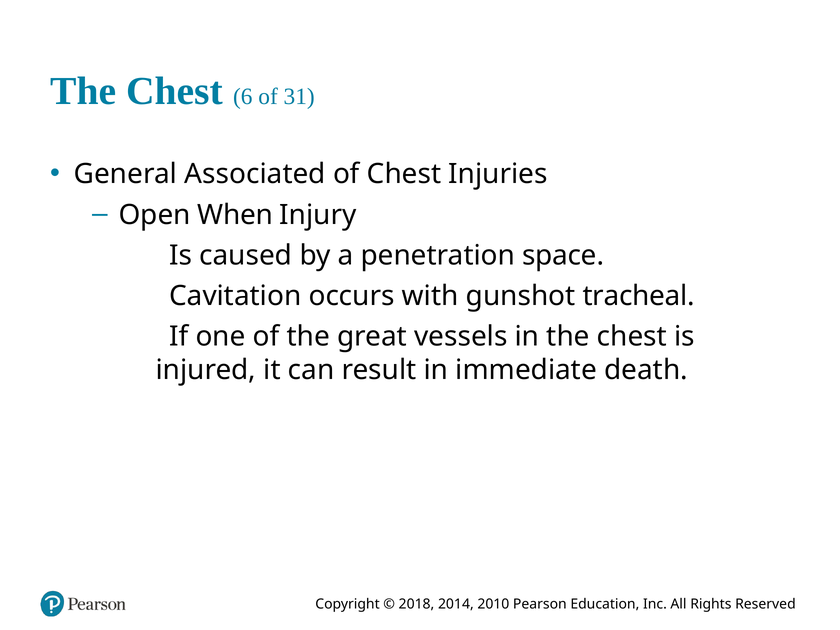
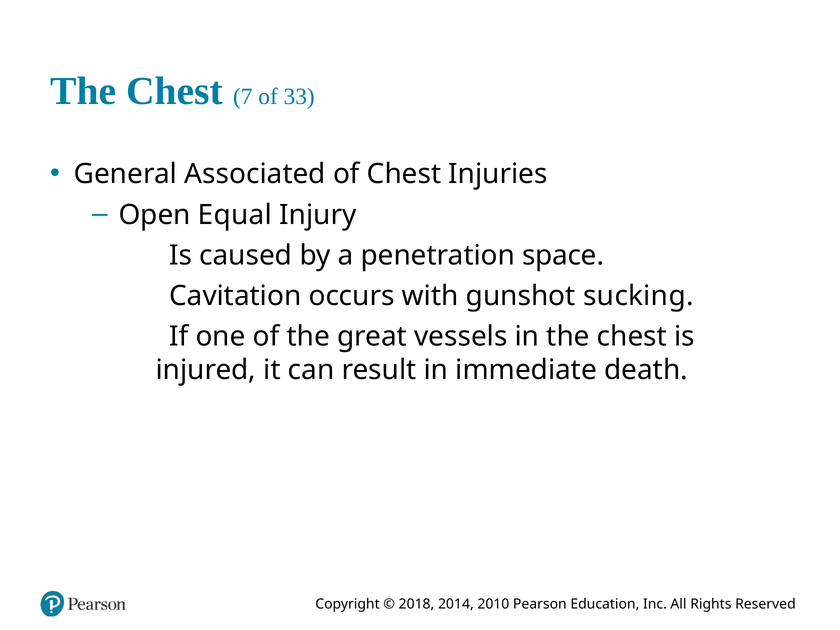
6: 6 -> 7
31: 31 -> 33
When: When -> Equal
tracheal: tracheal -> sucking
